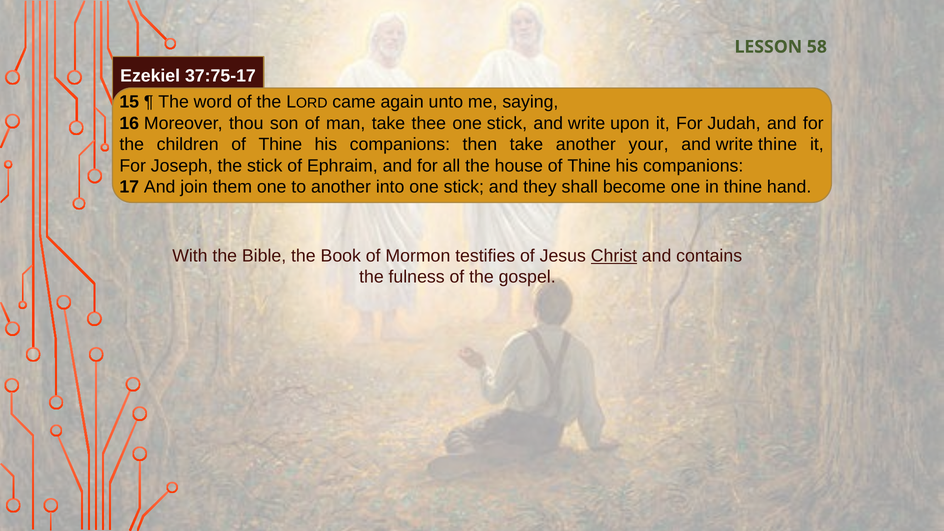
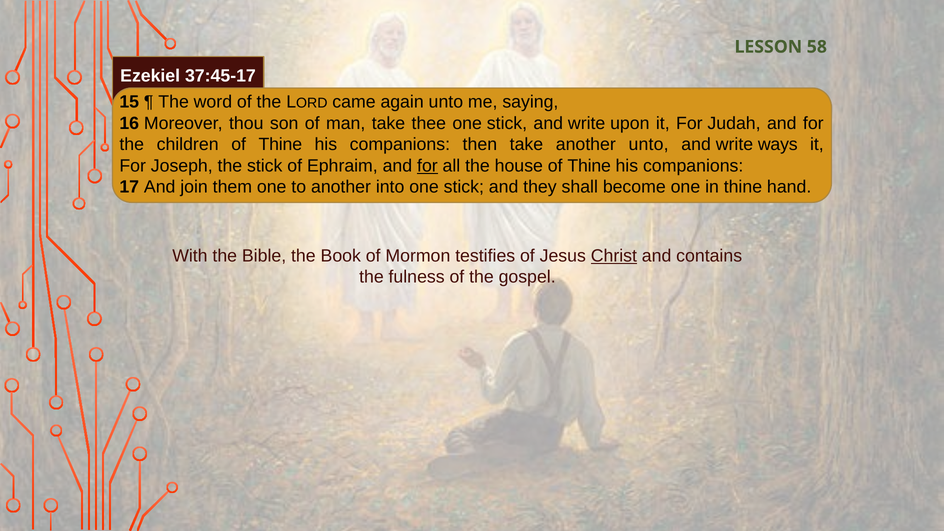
37:75-17: 37:75-17 -> 37:45-17
another your: your -> unto
write thine: thine -> ways
for at (427, 166) underline: none -> present
